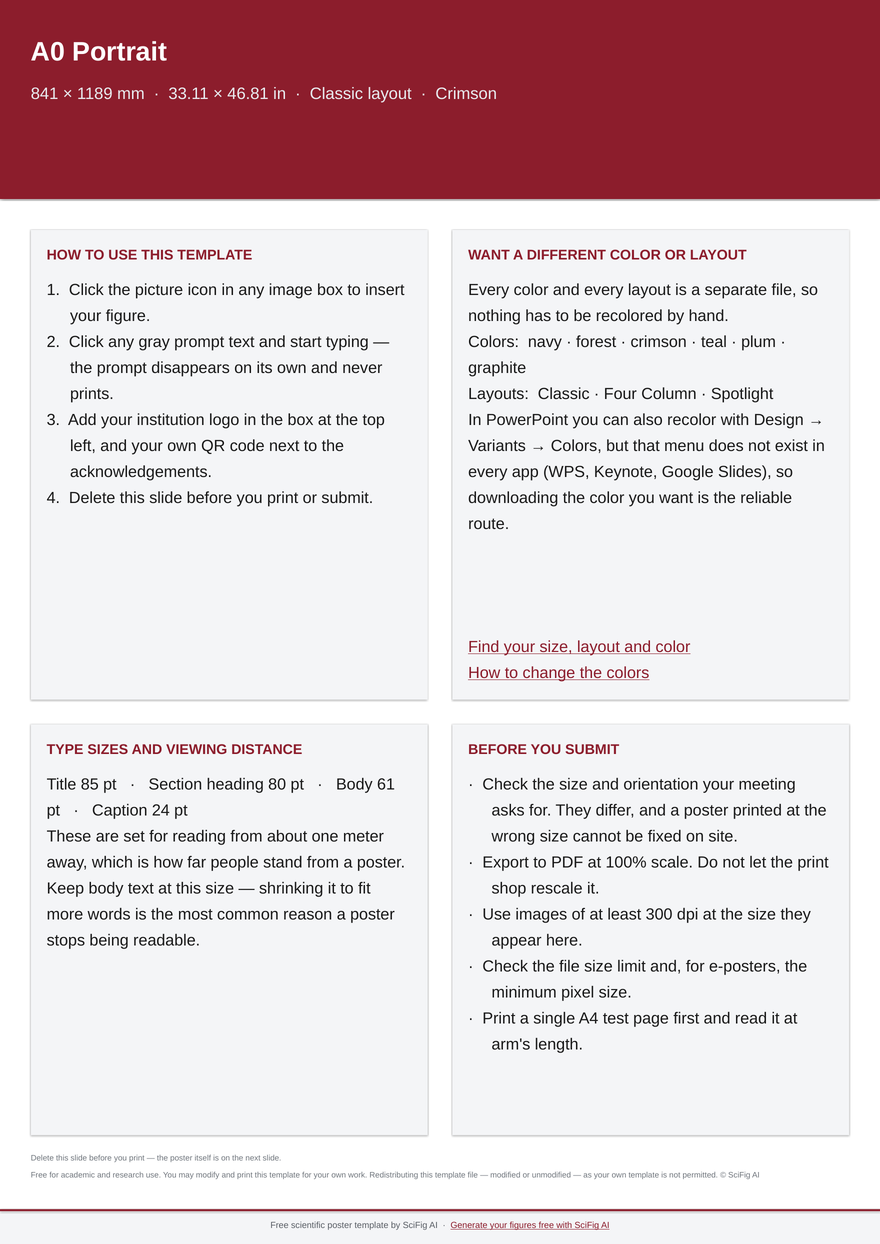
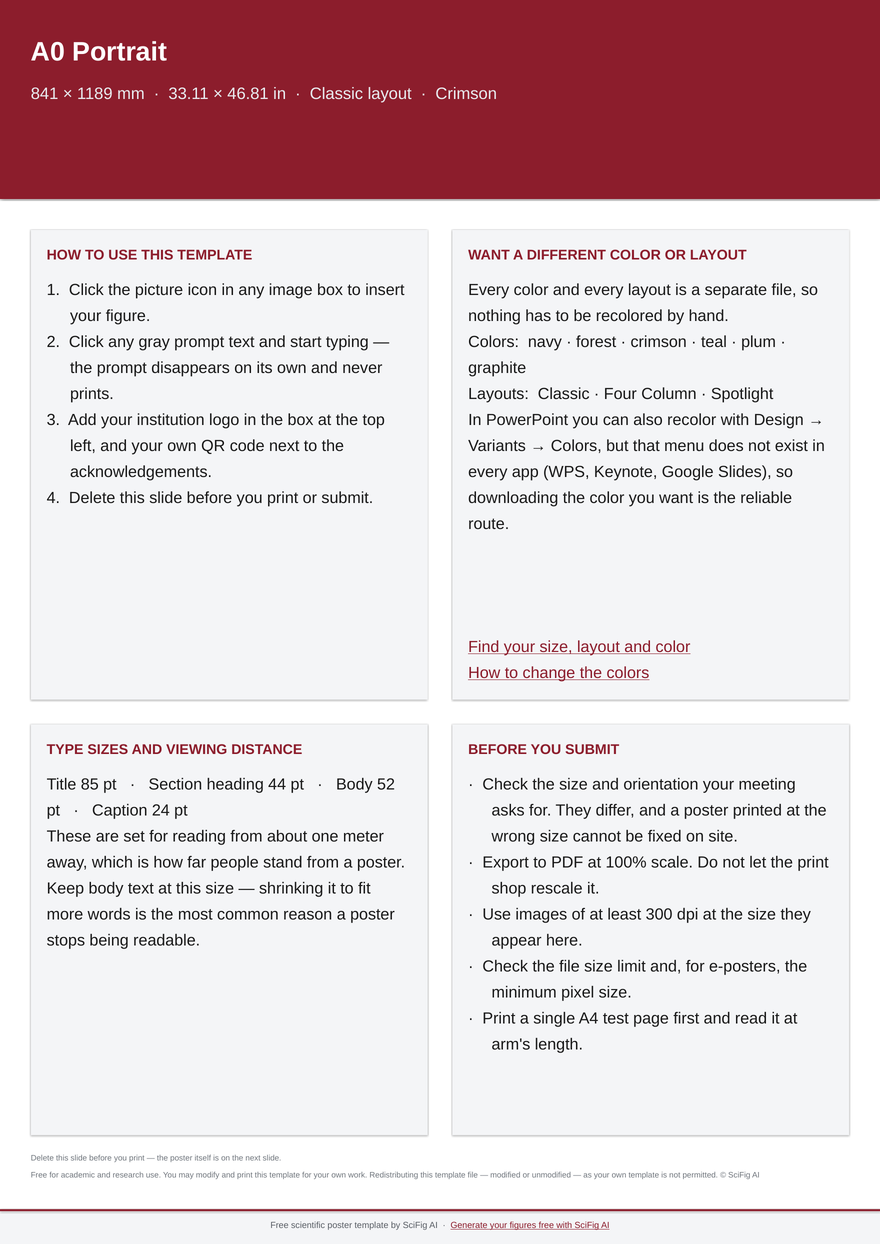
80: 80 -> 44
61: 61 -> 52
